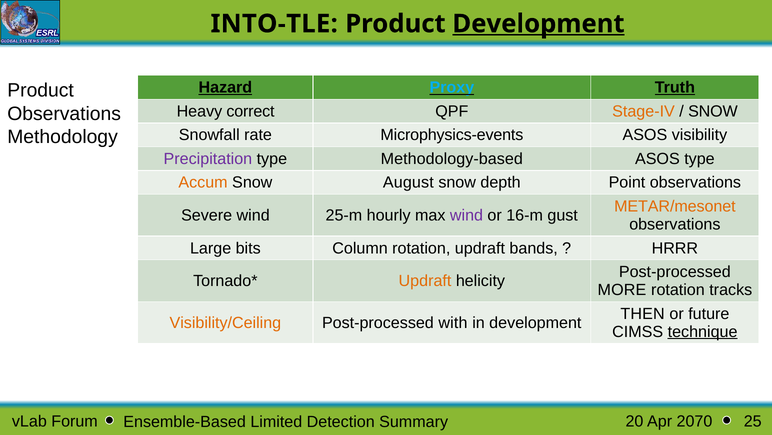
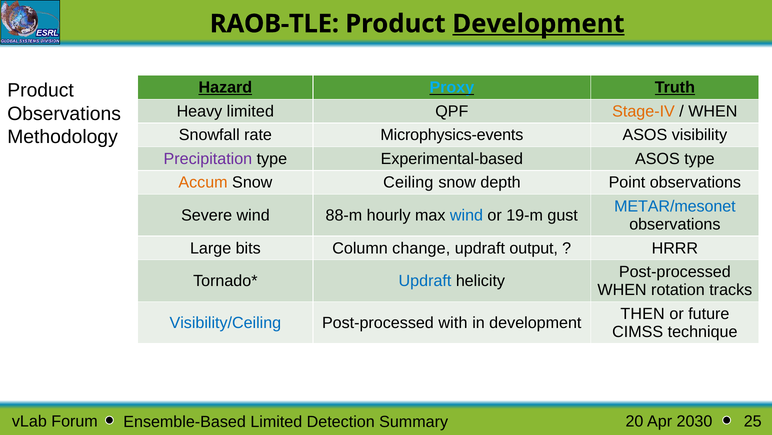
INTO-TLE: INTO-TLE -> RAOB-TLE
Heavy correct: correct -> limited
SNOW at (713, 111): SNOW -> WHEN
Methodology-based: Methodology-based -> Experimental-based
August: August -> Ceiling
METAR/mesonet colour: orange -> blue
25-m: 25-m -> 88-m
wind at (466, 215) colour: purple -> blue
16-m: 16-m -> 19-m
Column rotation: rotation -> change
bands: bands -> output
Updraft at (425, 281) colour: orange -> blue
MORE at (622, 289): MORE -> WHEN
Visibility/Ceiling colour: orange -> blue
technique underline: present -> none
2070: 2070 -> 2030
